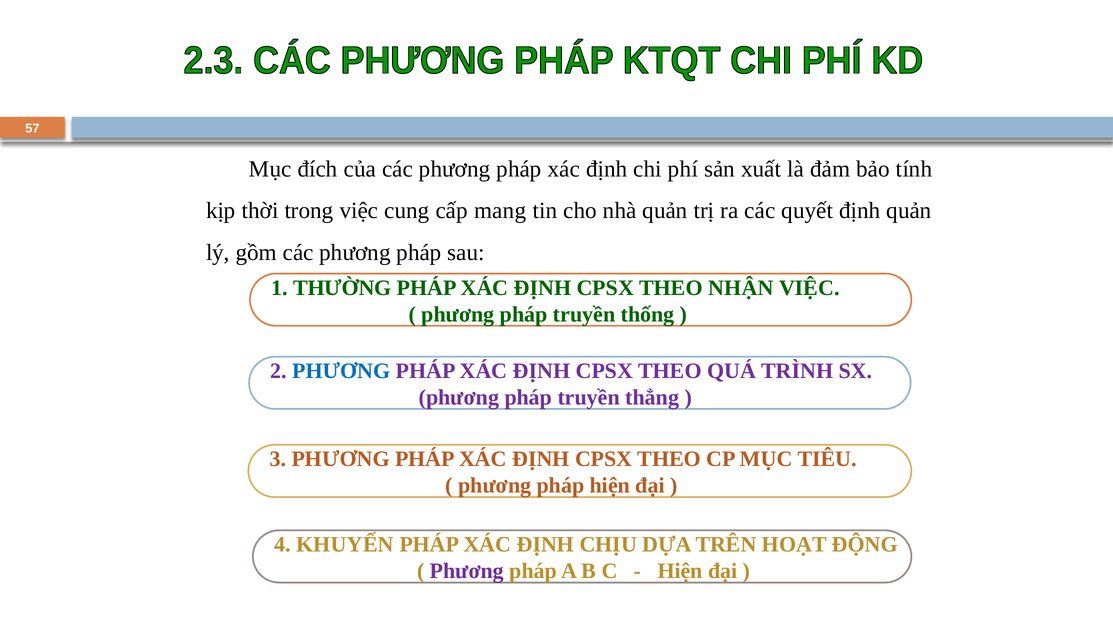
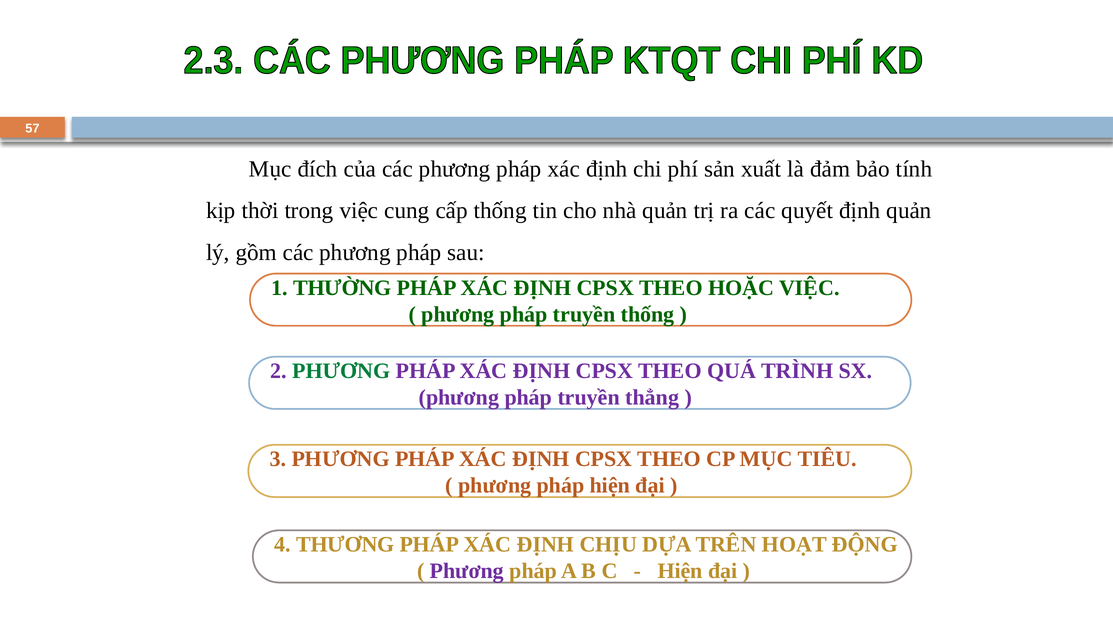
cấp mang: mang -> thống
NHẬN: NHẬN -> HOẶC
PHƯƠNG at (341, 371) colour: blue -> green
KHUYẾN: KHUYẾN -> THƯƠNG
